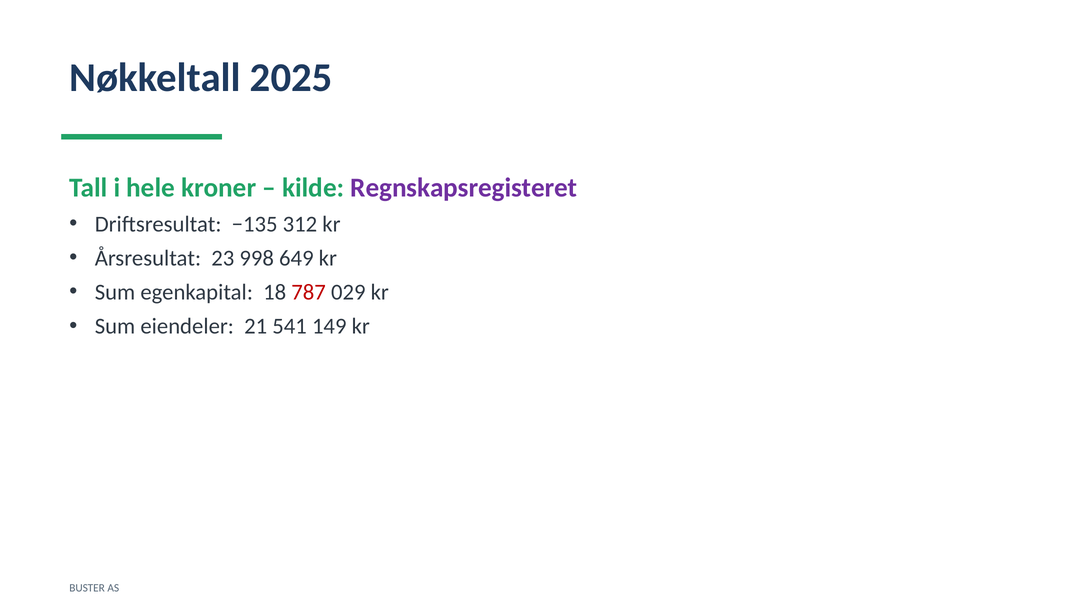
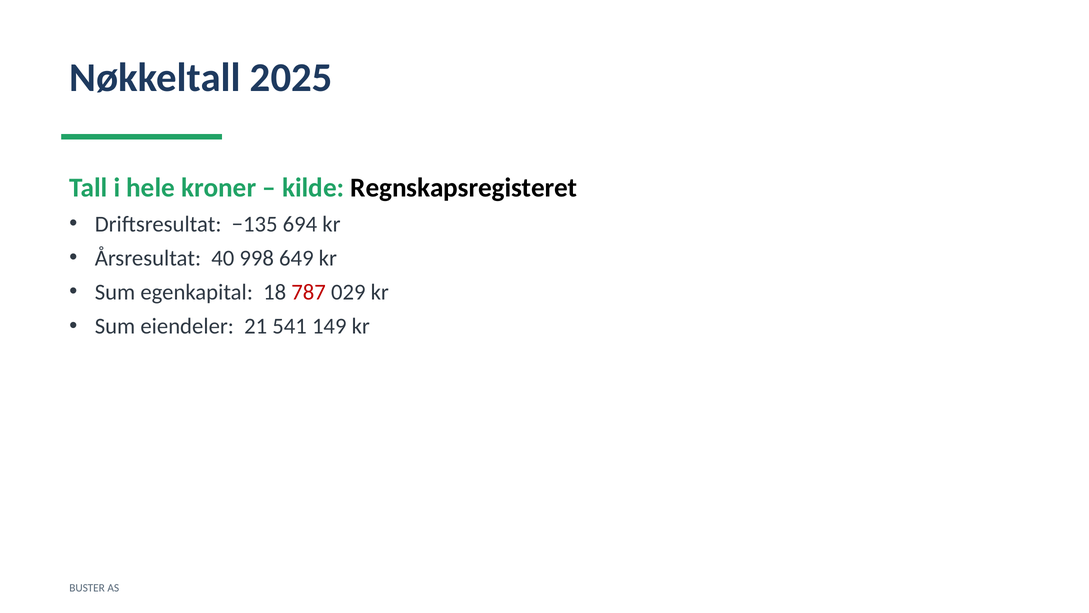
Regnskapsregisteret colour: purple -> black
312: 312 -> 694
23: 23 -> 40
